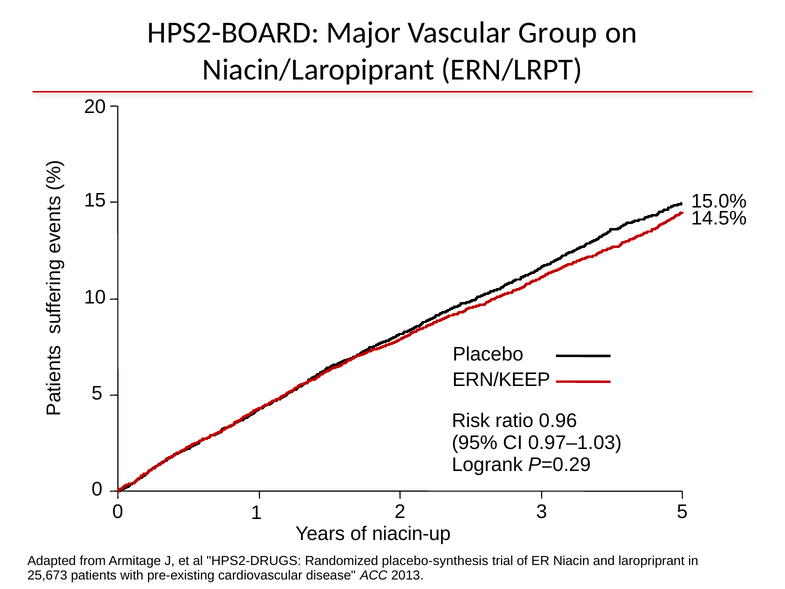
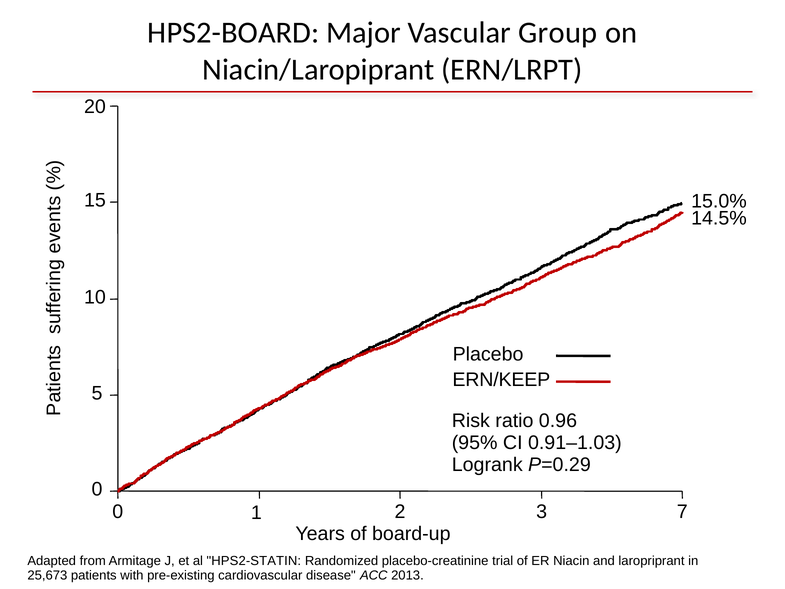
0.97–1.03: 0.97–1.03 -> 0.91–1.03
3 5: 5 -> 7
niacin-up: niacin-up -> board-up
HPS2-DRUGS: HPS2-DRUGS -> HPS2-STATIN
placebo-synthesis: placebo-synthesis -> placebo-creatinine
